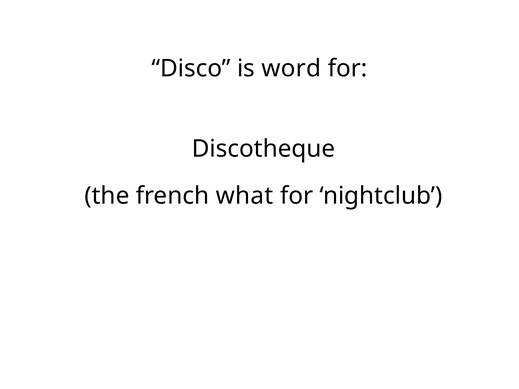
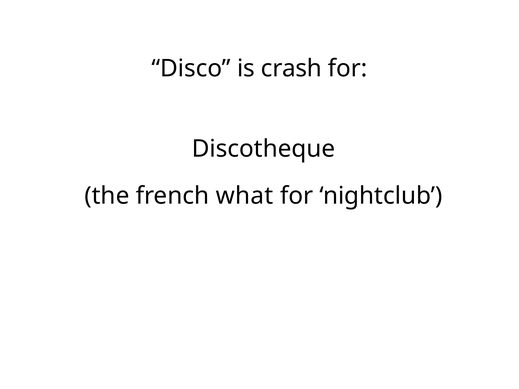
word: word -> crash
